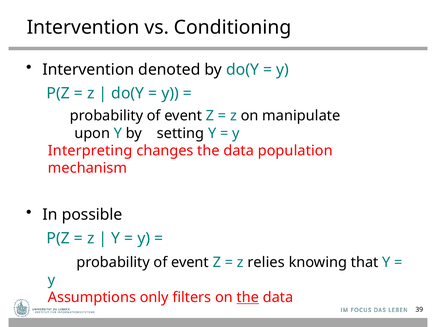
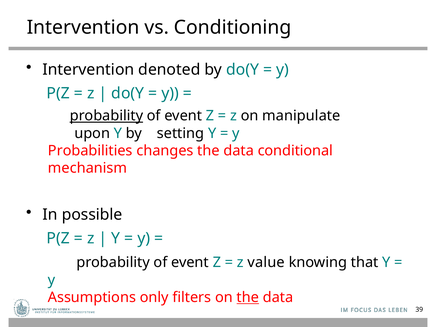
probability at (106, 116) underline: none -> present
Interpreting: Interpreting -> Probabilities
population: population -> conditional
relies: relies -> value
